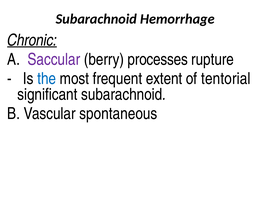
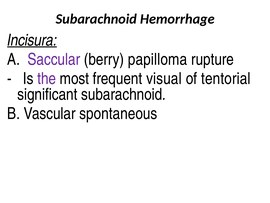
Chronic: Chronic -> Incisura
processes: processes -> papilloma
the colour: blue -> purple
extent: extent -> visual
